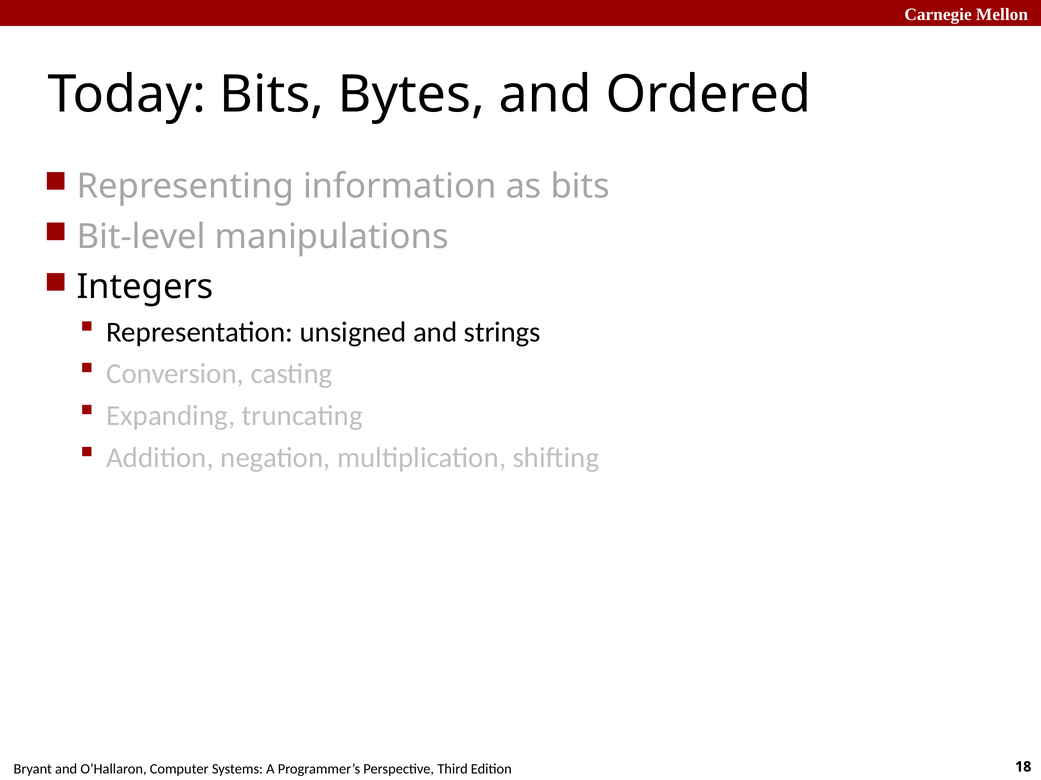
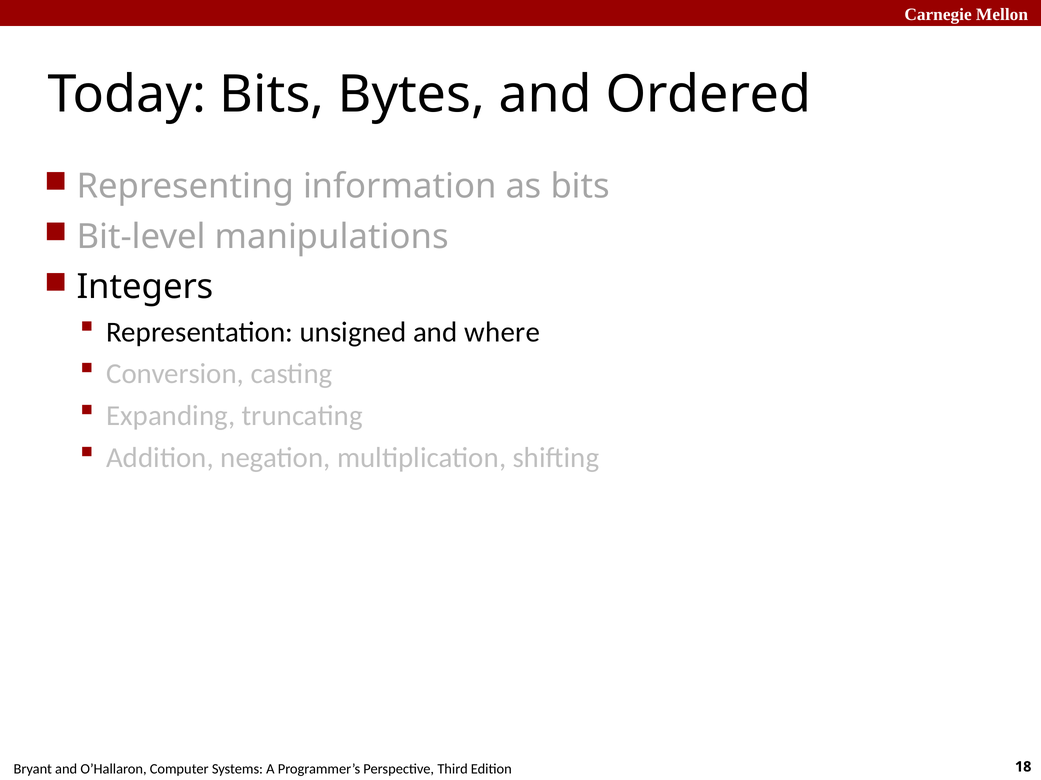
strings: strings -> where
